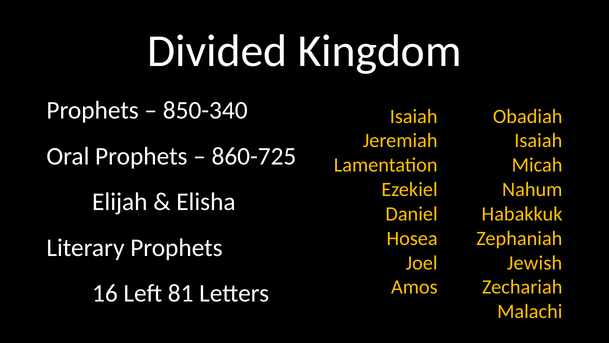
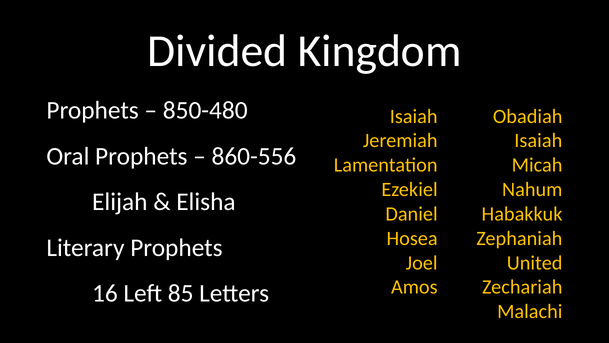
850-340: 850-340 -> 850-480
860-725: 860-725 -> 860-556
Jewish: Jewish -> United
81: 81 -> 85
